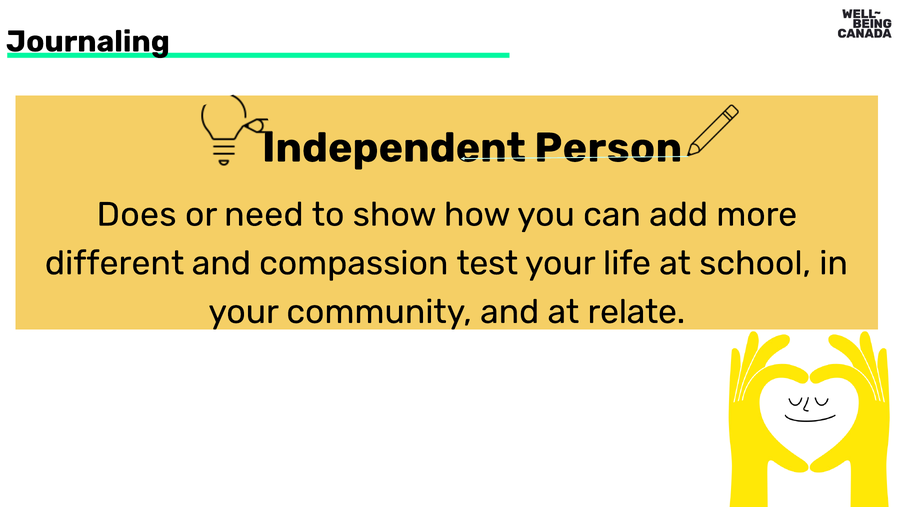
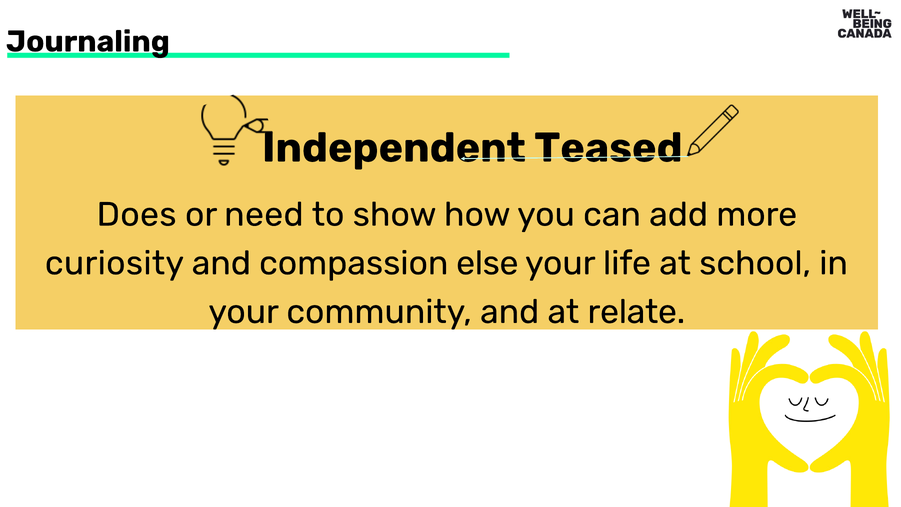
Person: Person -> Teased
different: different -> curiosity
test: test -> else
